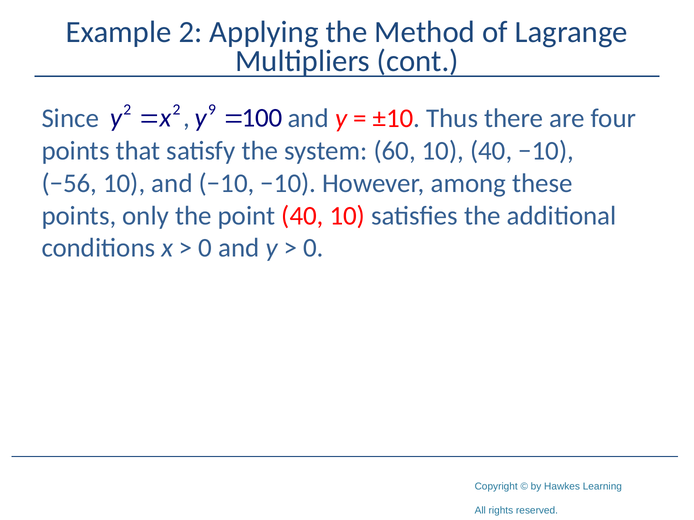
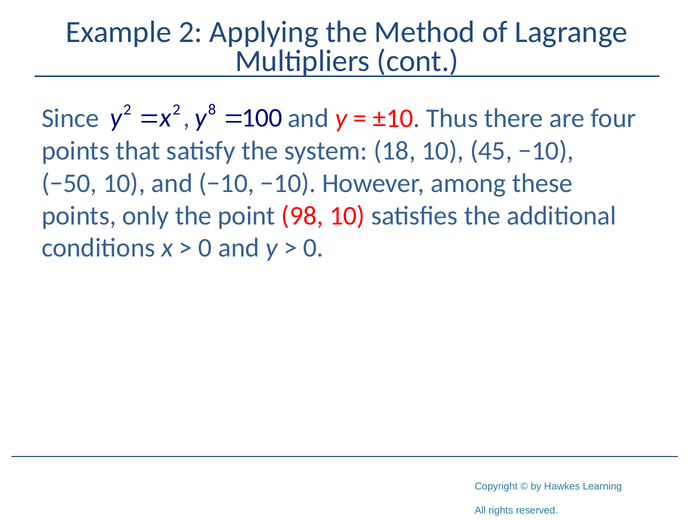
9: 9 -> 8
60: 60 -> 18
10 40: 40 -> 45
−56: −56 -> −50
point 40: 40 -> 98
